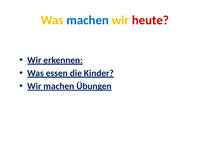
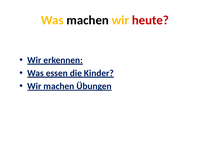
machen at (88, 20) colour: blue -> black
